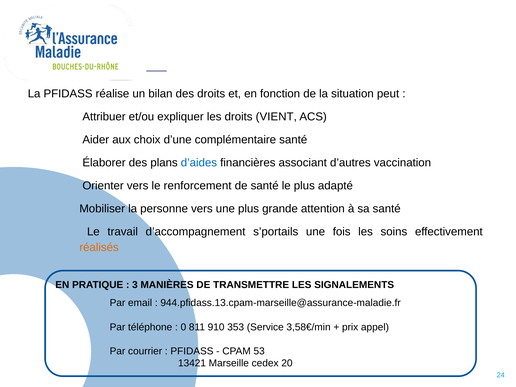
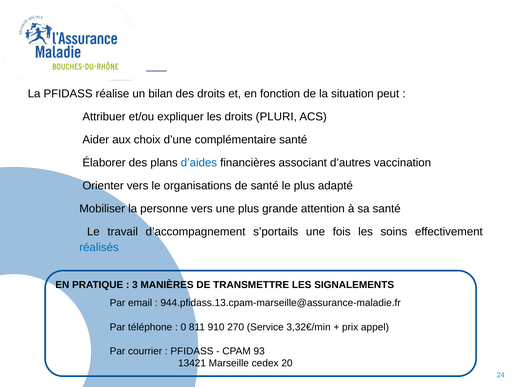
VIENT: VIENT -> PLURI
renforcement: renforcement -> organisations
réalisés colour: orange -> blue
353: 353 -> 270
3,58€/min: 3,58€/min -> 3,32€/min
53: 53 -> 93
